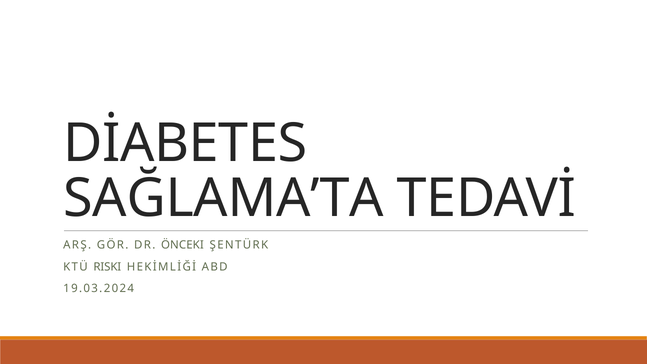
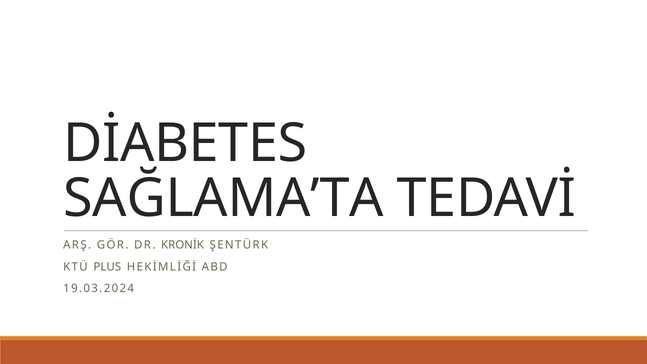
ÖNCEKI: ÖNCEKI -> KRONİK
RISKI: RISKI -> PLUS
